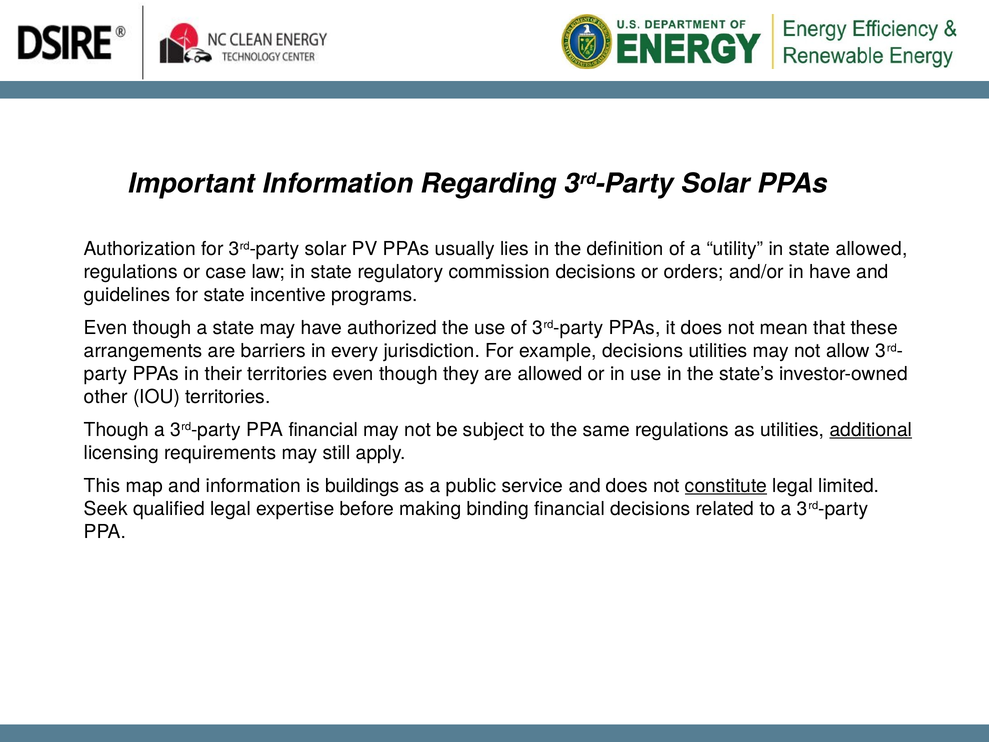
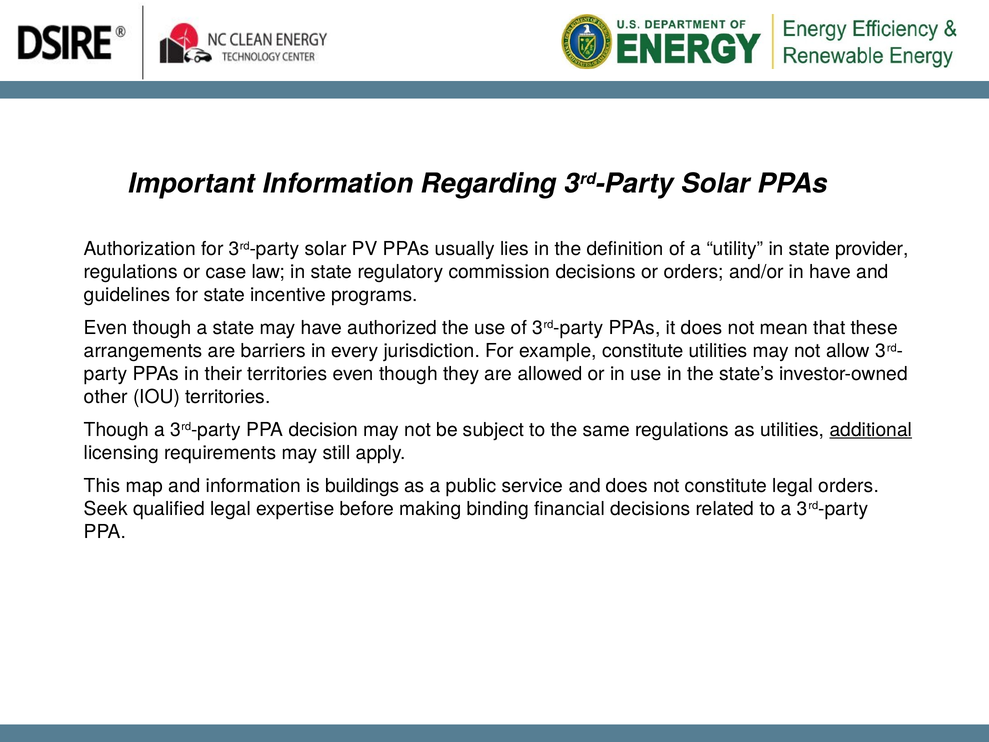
state allowed: allowed -> provider
example decisions: decisions -> constitute
PPA financial: financial -> decision
constitute at (726, 486) underline: present -> none
legal limited: limited -> orders
